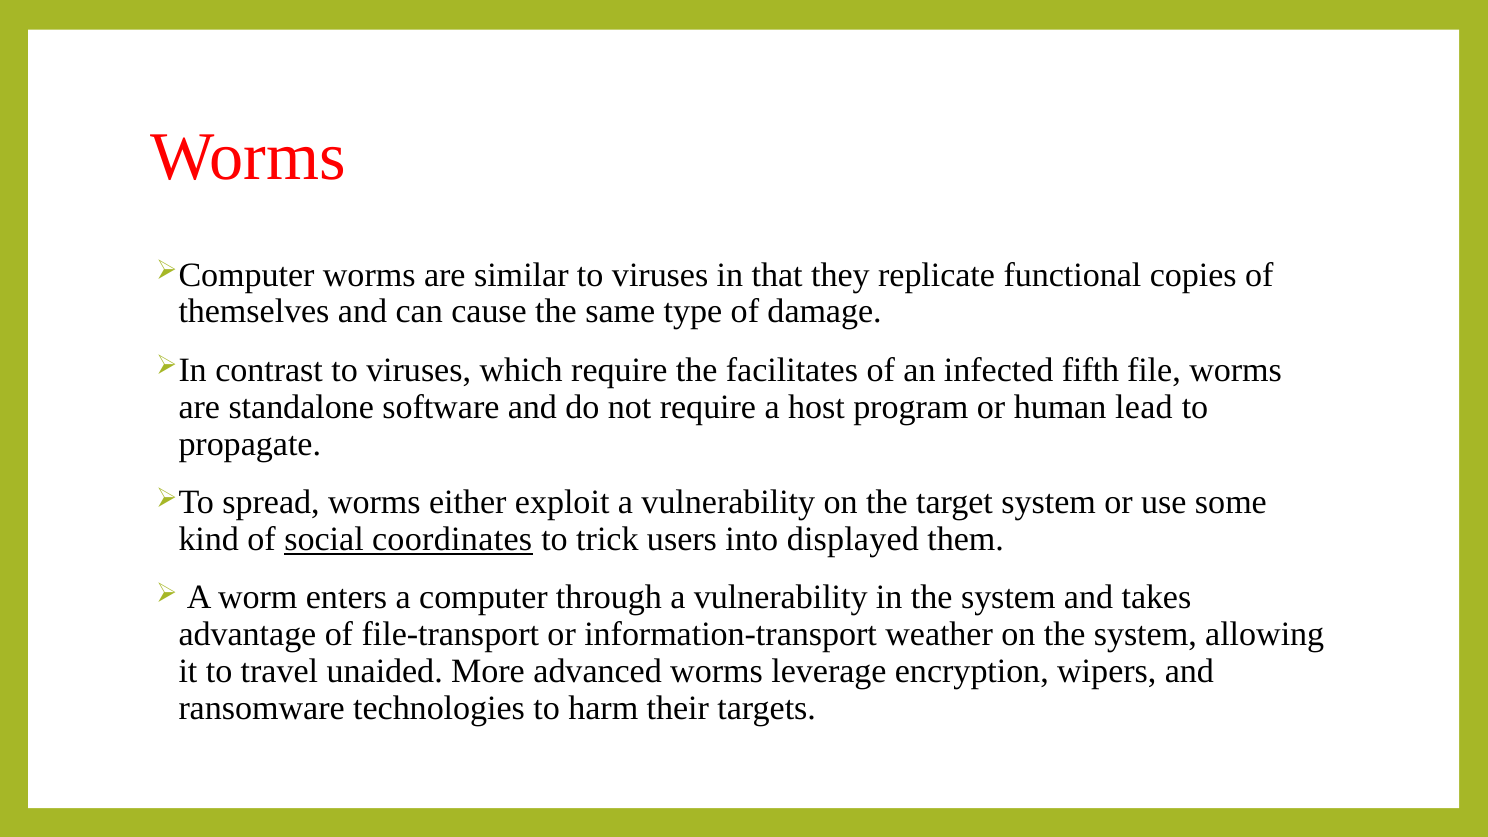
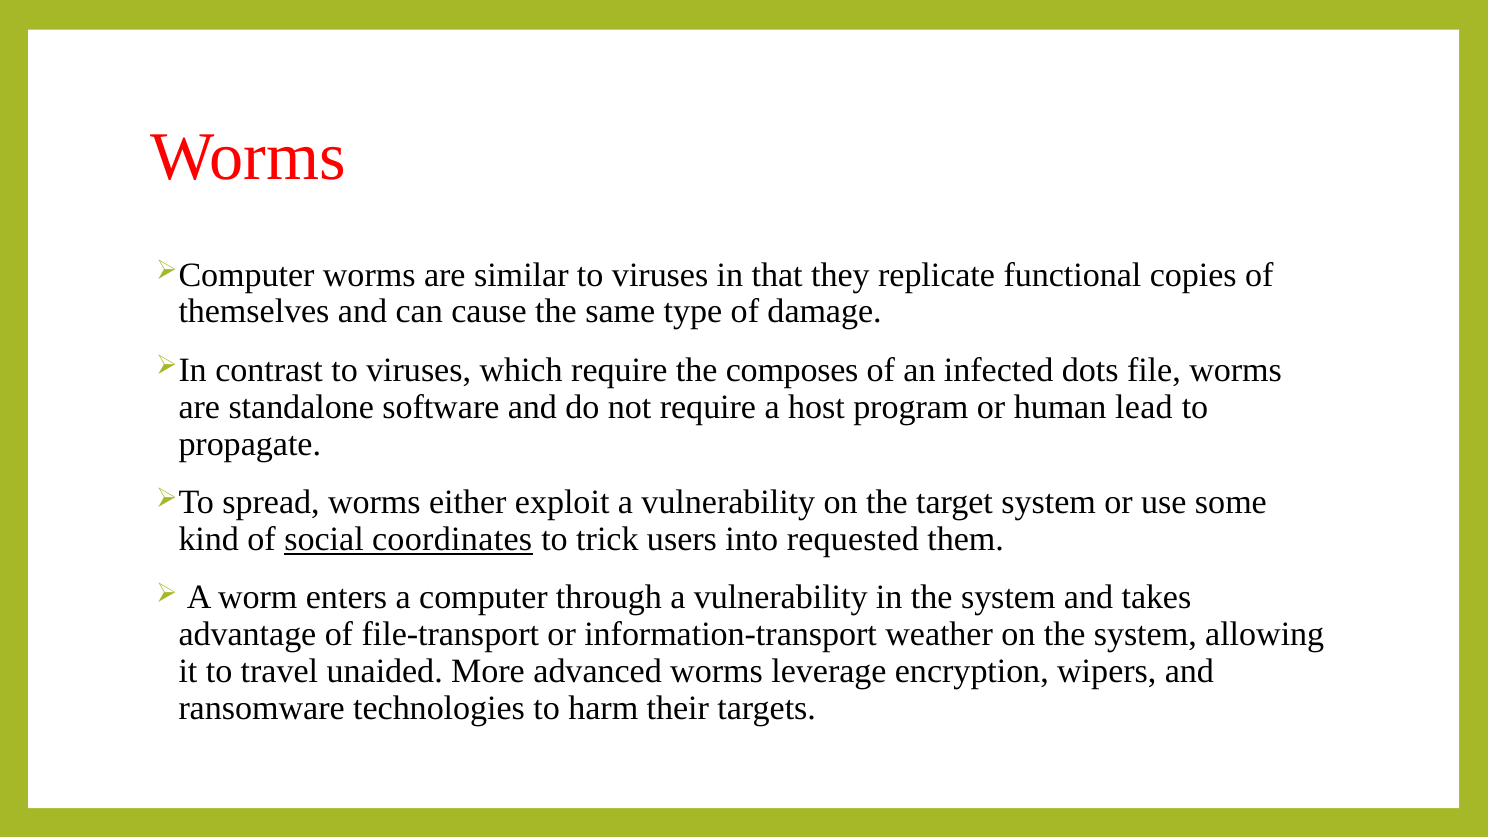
facilitates: facilitates -> composes
fifth: fifth -> dots
displayed: displayed -> requested
